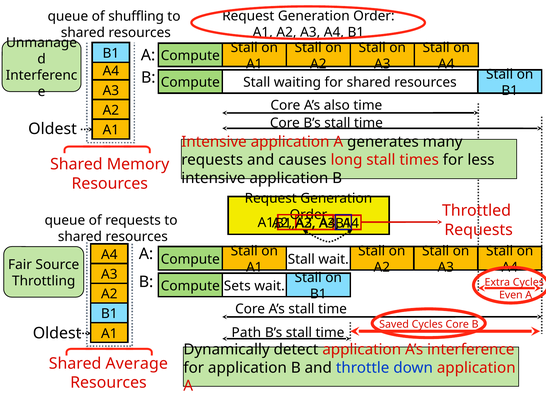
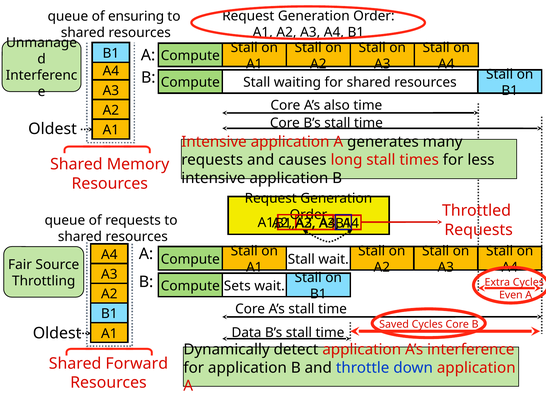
shuffling: shuffling -> ensuring
Path: Path -> Data
Average: Average -> Forward
